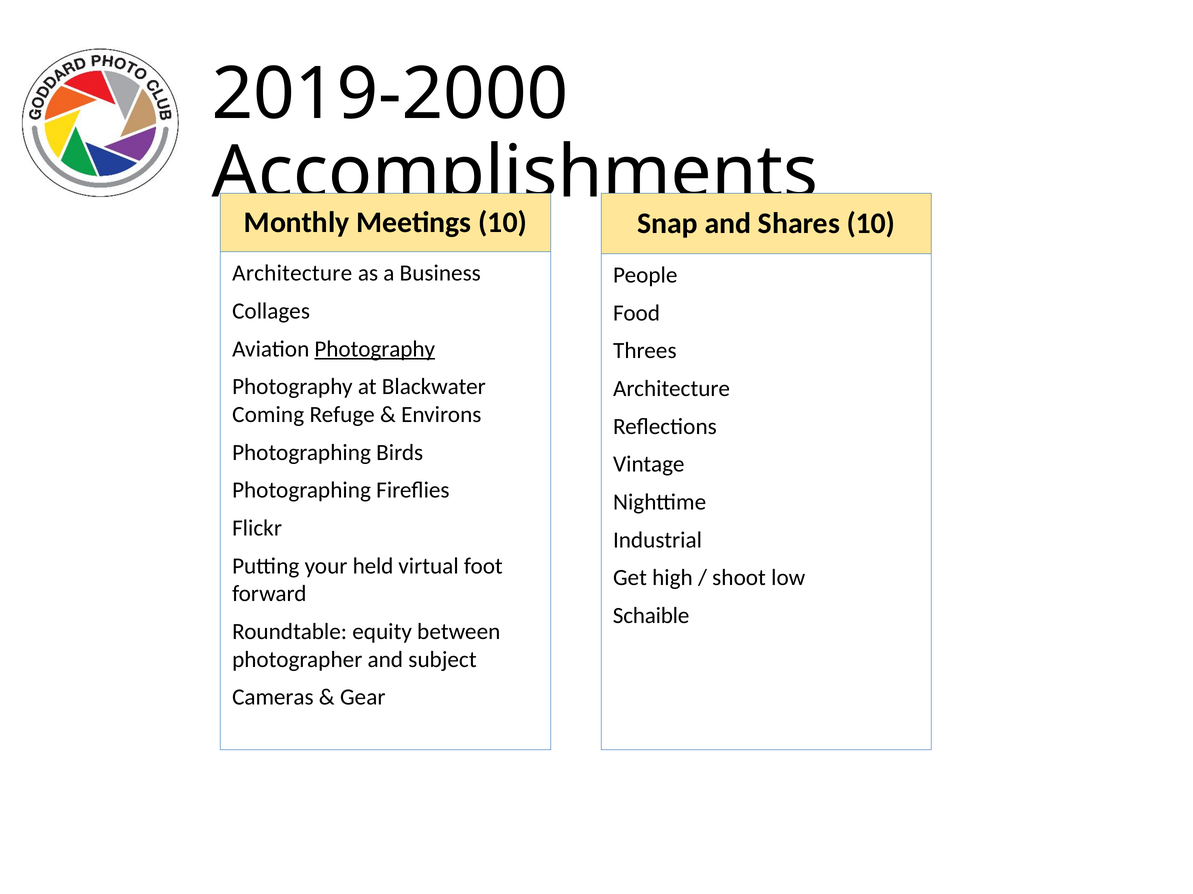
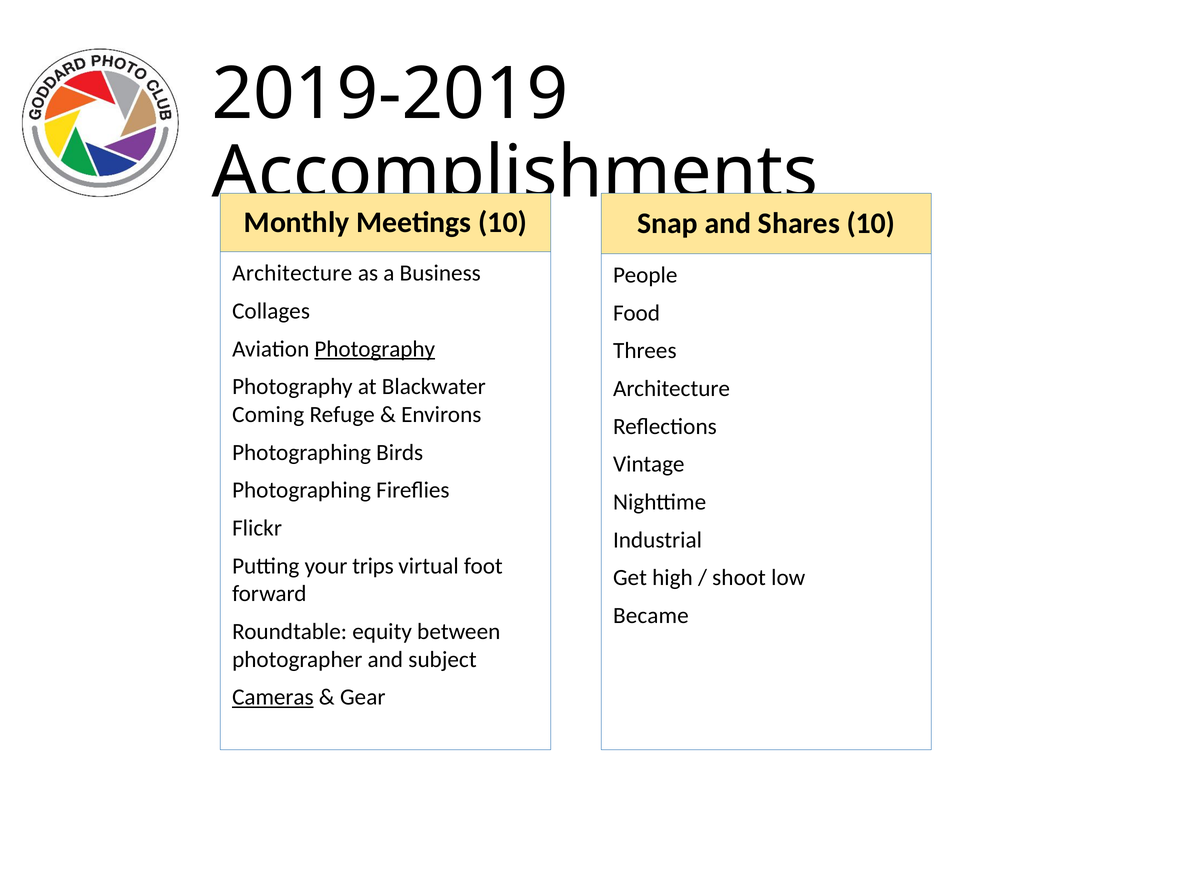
2019-2000: 2019-2000 -> 2019-2019
held: held -> trips
Schaible: Schaible -> Became
Cameras underline: none -> present
